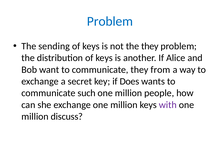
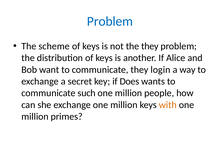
sending: sending -> scheme
from: from -> login
with colour: purple -> orange
discuss: discuss -> primes
